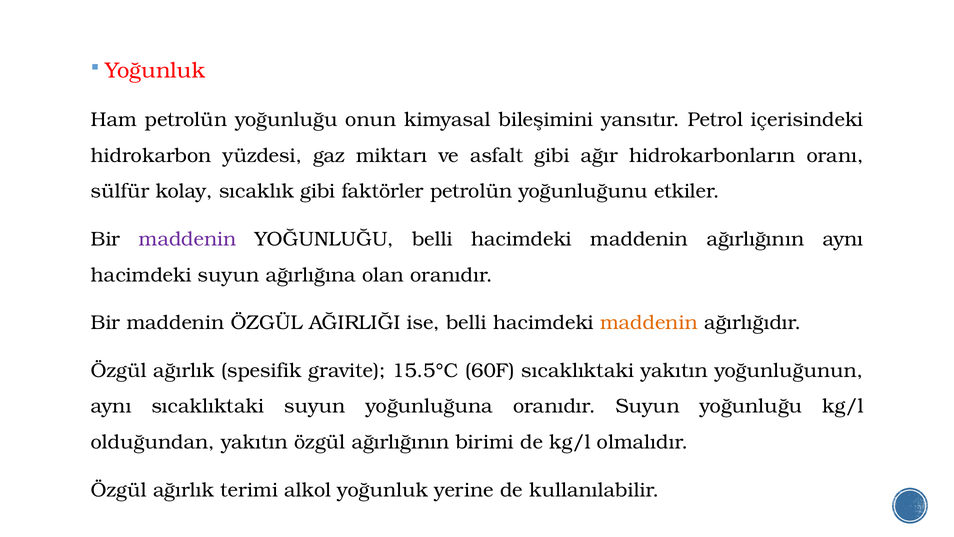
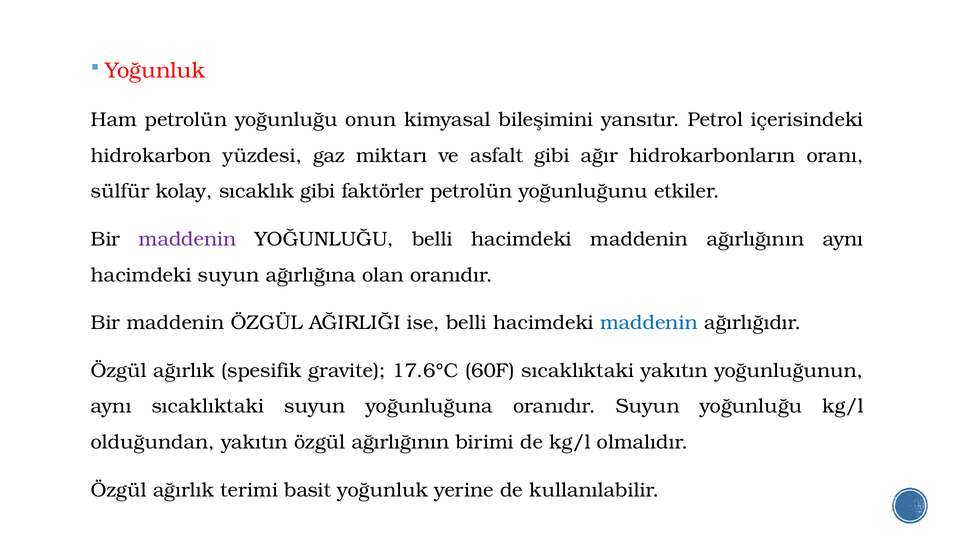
maddenin at (649, 323) colour: orange -> blue
15.5°C: 15.5°C -> 17.6°C
alkol: alkol -> basit
